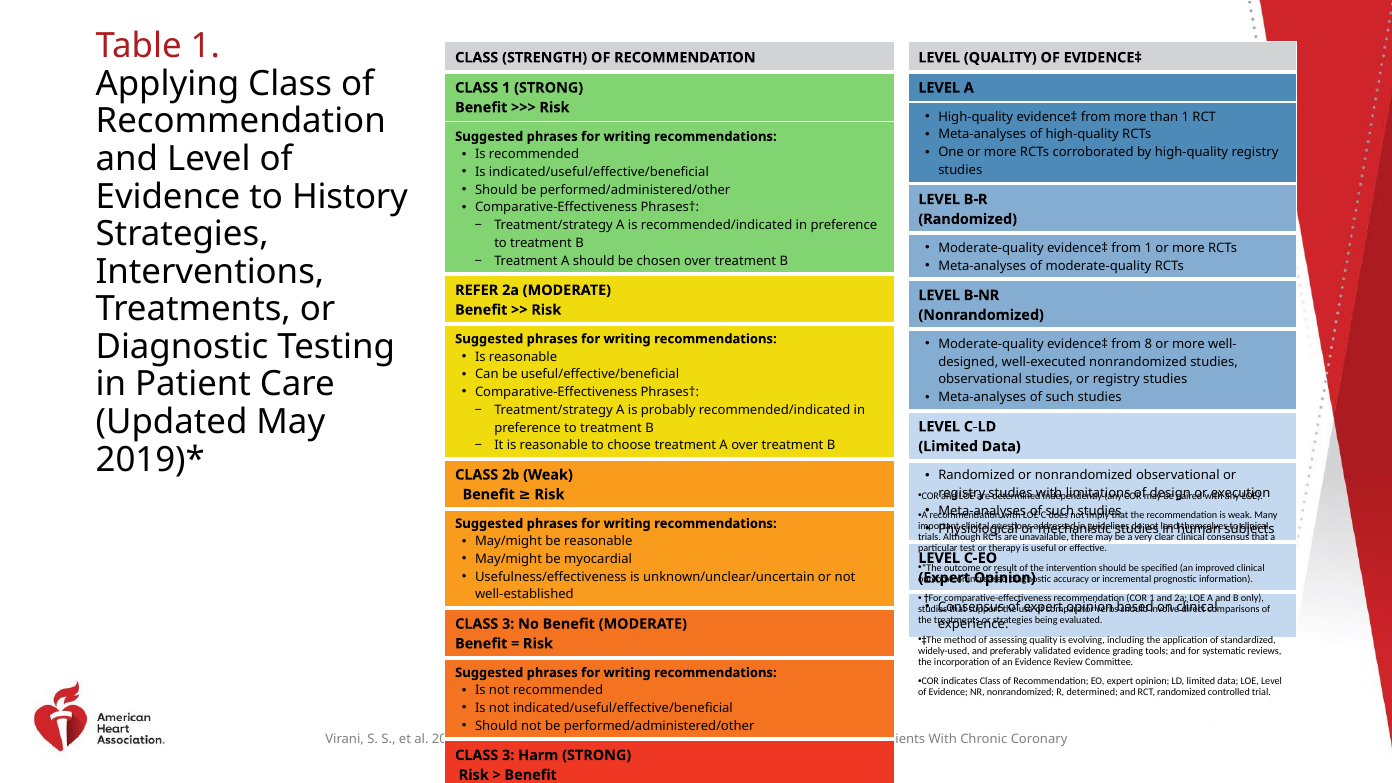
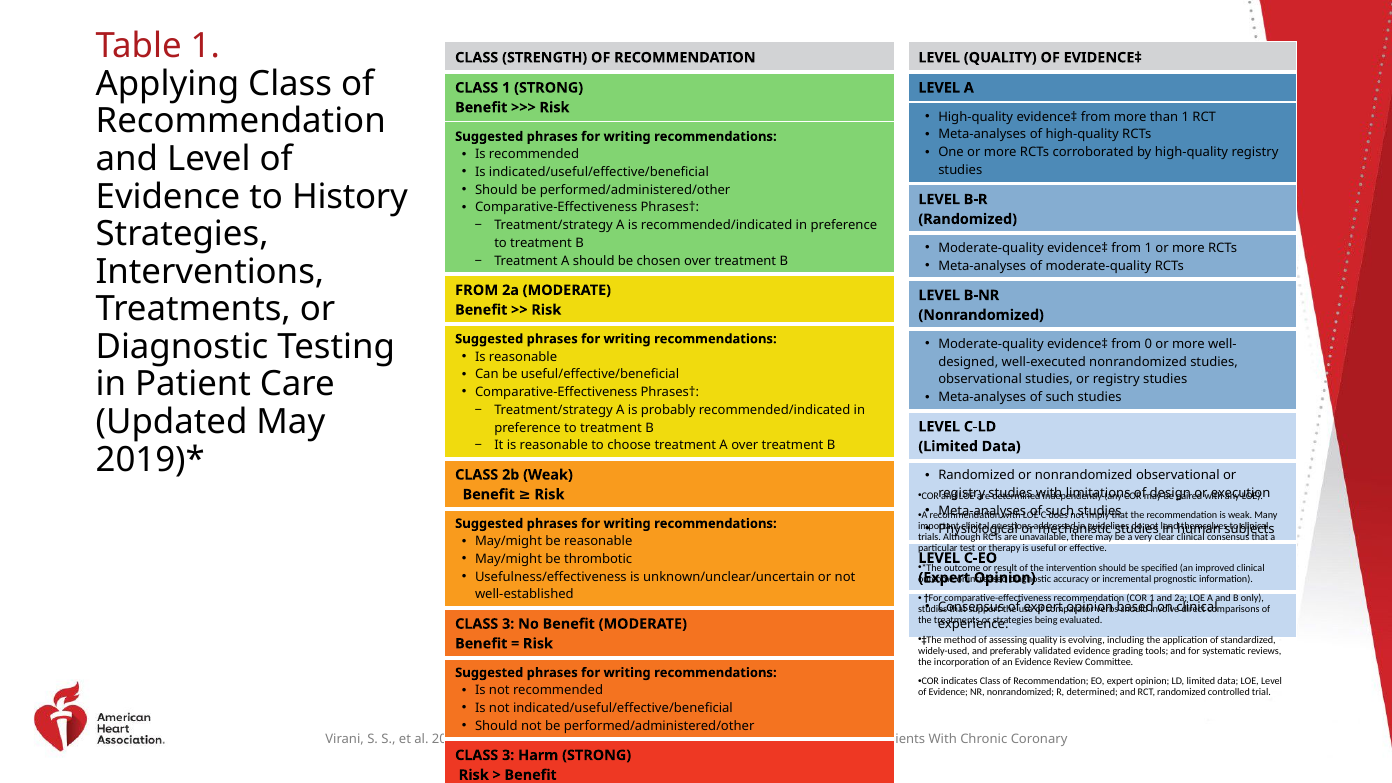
REFER at (477, 290): REFER -> FROM
8: 8 -> 0
myocardial: myocardial -> thrombotic
